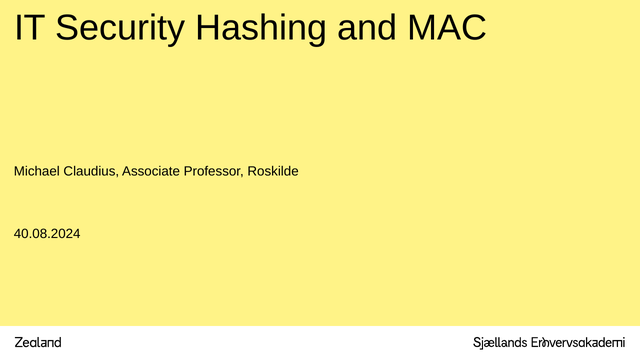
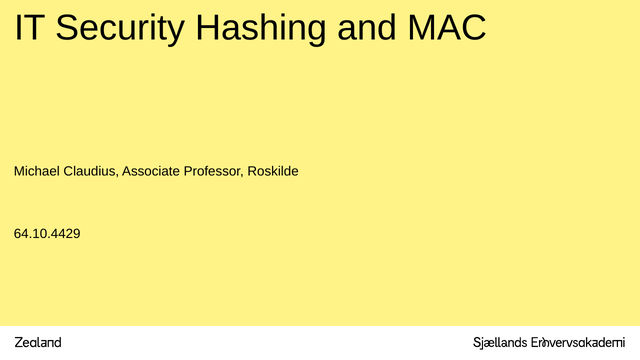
40.08.2024: 40.08.2024 -> 64.10.4429
